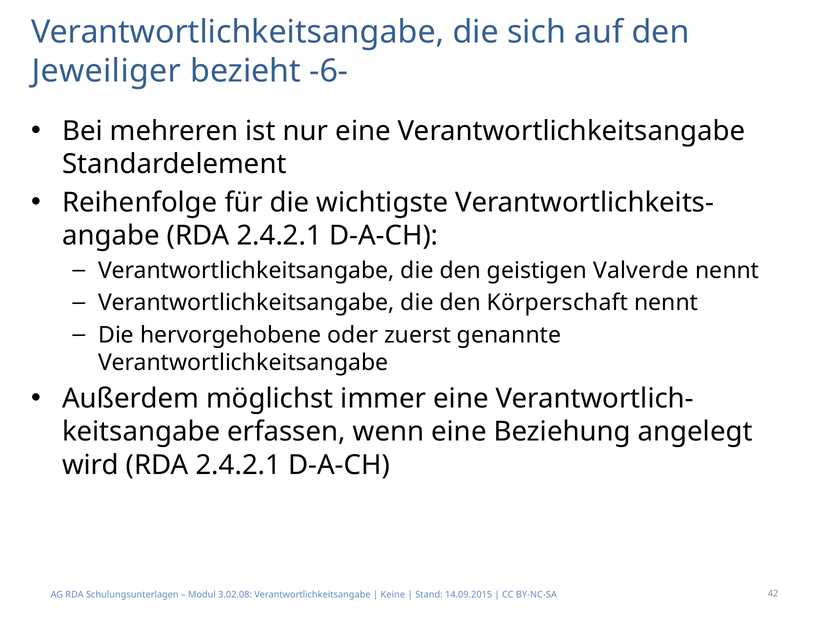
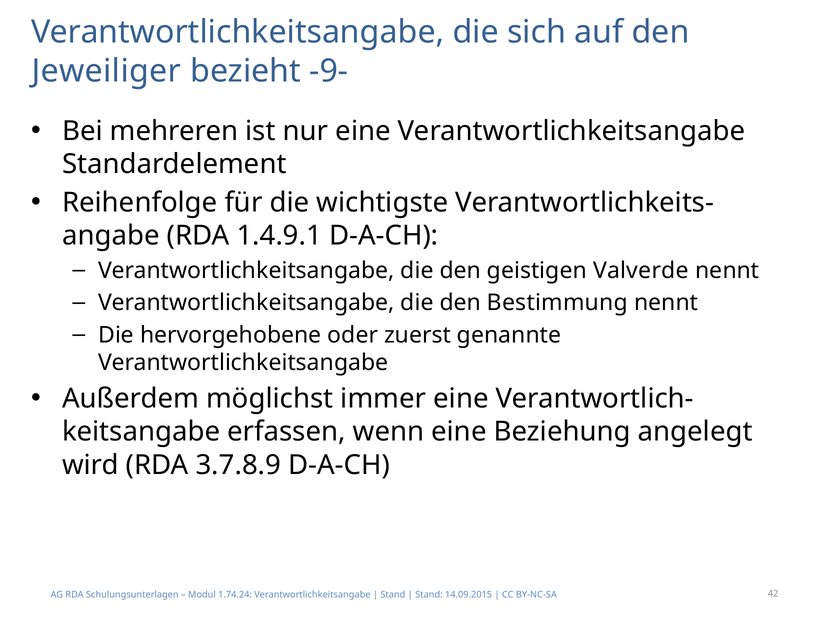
-6-: -6- -> -9-
2.4.2.1 at (279, 236): 2.4.2.1 -> 1.4.9.1
Körperschaft: Körperschaft -> Bestimmung
wird RDA 2.4.2.1: 2.4.2.1 -> 3.7.8.9
3.02.08: 3.02.08 -> 1.74.24
Keine at (393, 595): Keine -> Stand
